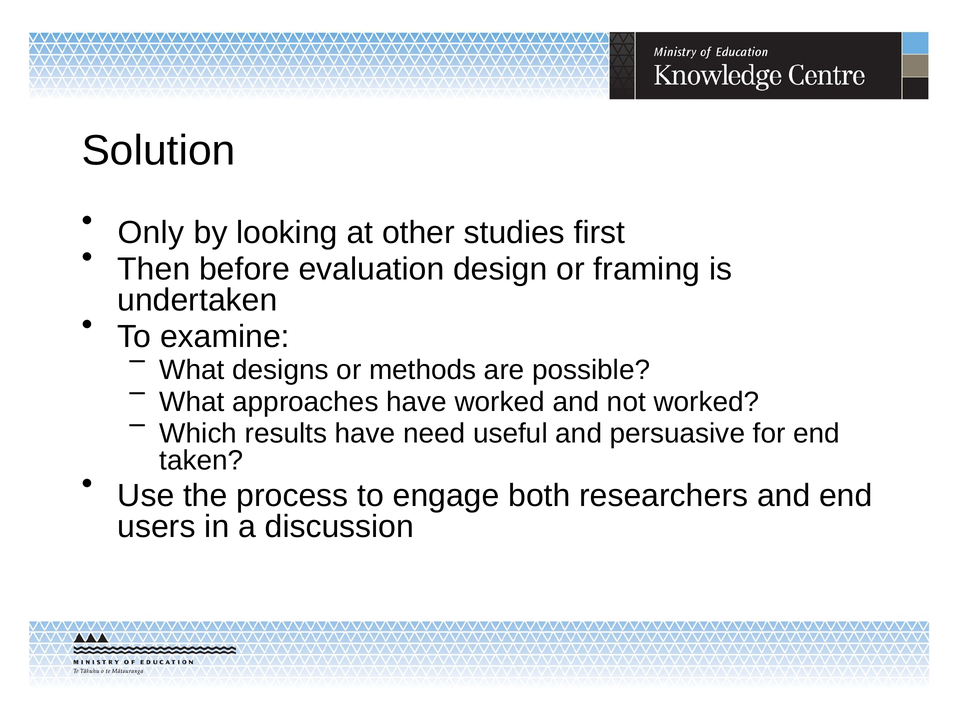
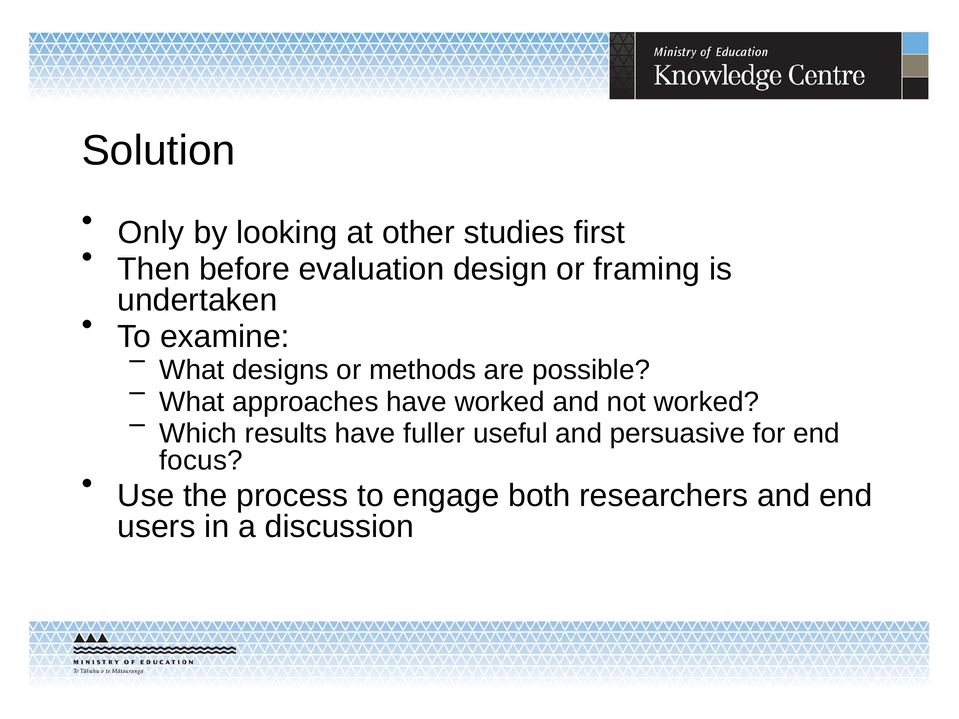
need: need -> fuller
taken: taken -> focus
